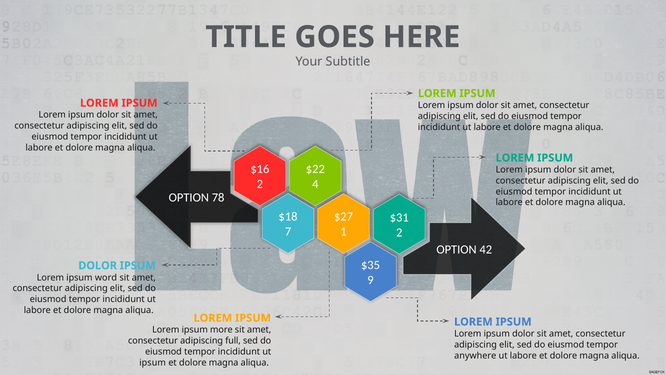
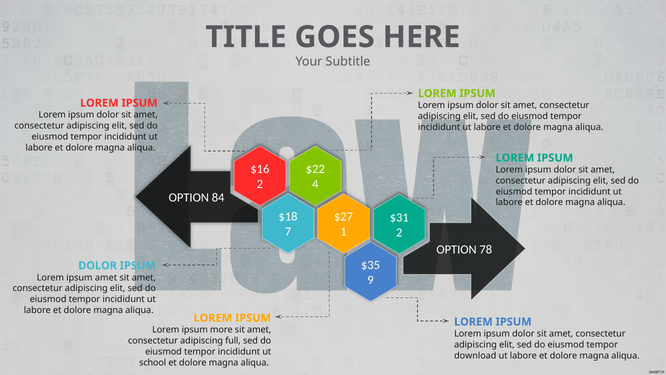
78: 78 -> 84
42: 42 -> 78
ipsum word: word -> amet
anywhere: anywhere -> download
ipsum at (153, 362): ipsum -> school
